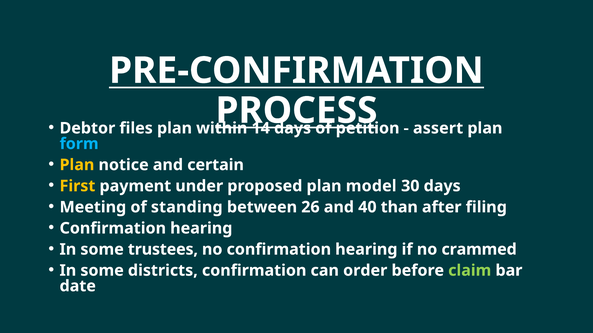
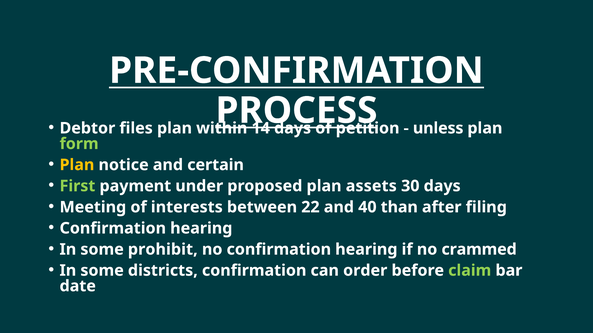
assert: assert -> unless
form colour: light blue -> light green
First colour: yellow -> light green
model: model -> assets
standing: standing -> interests
26: 26 -> 22
trustees: trustees -> prohibit
